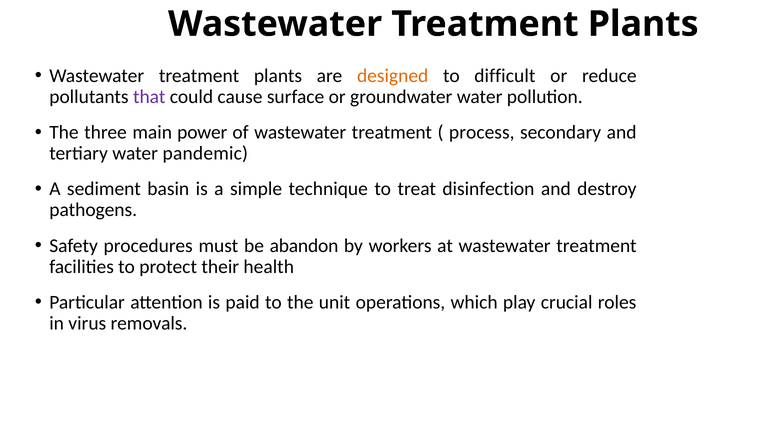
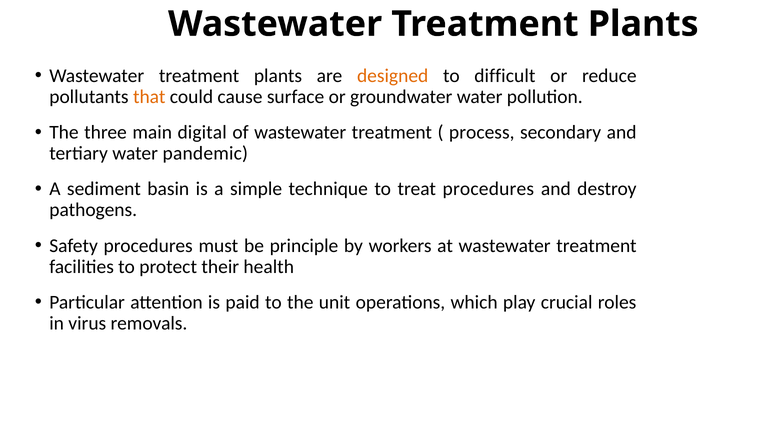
that colour: purple -> orange
power: power -> digital
treat disinfection: disinfection -> procedures
abandon: abandon -> principle
